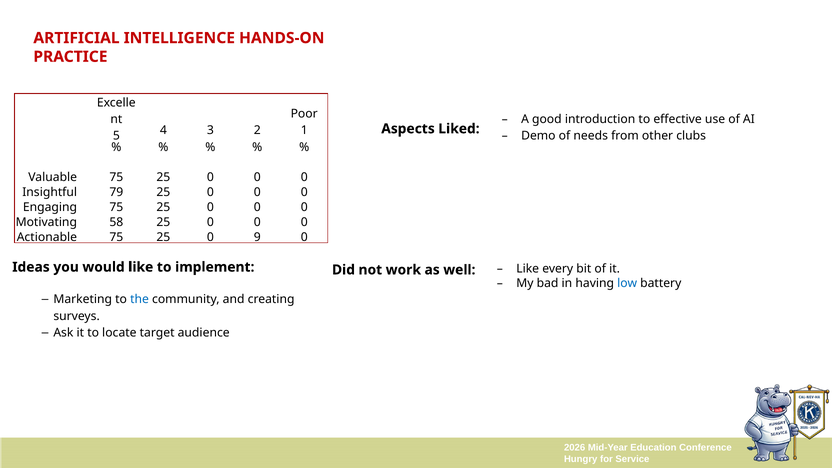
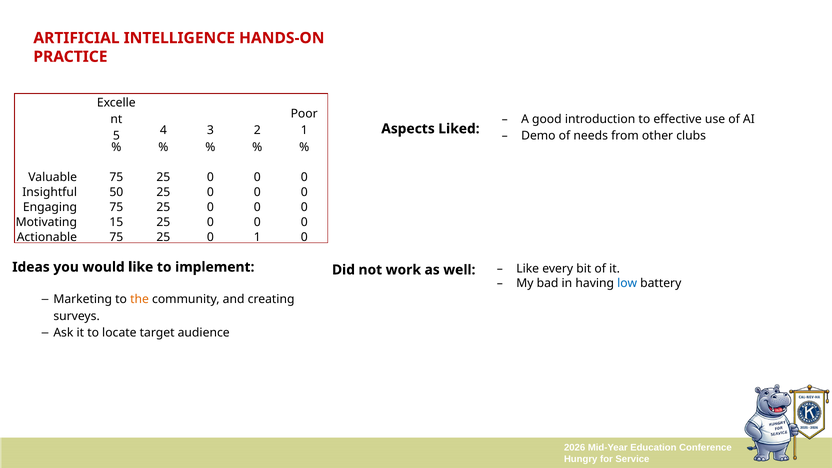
79: 79 -> 50
58: 58 -> 15
0 9: 9 -> 1
the colour: blue -> orange
